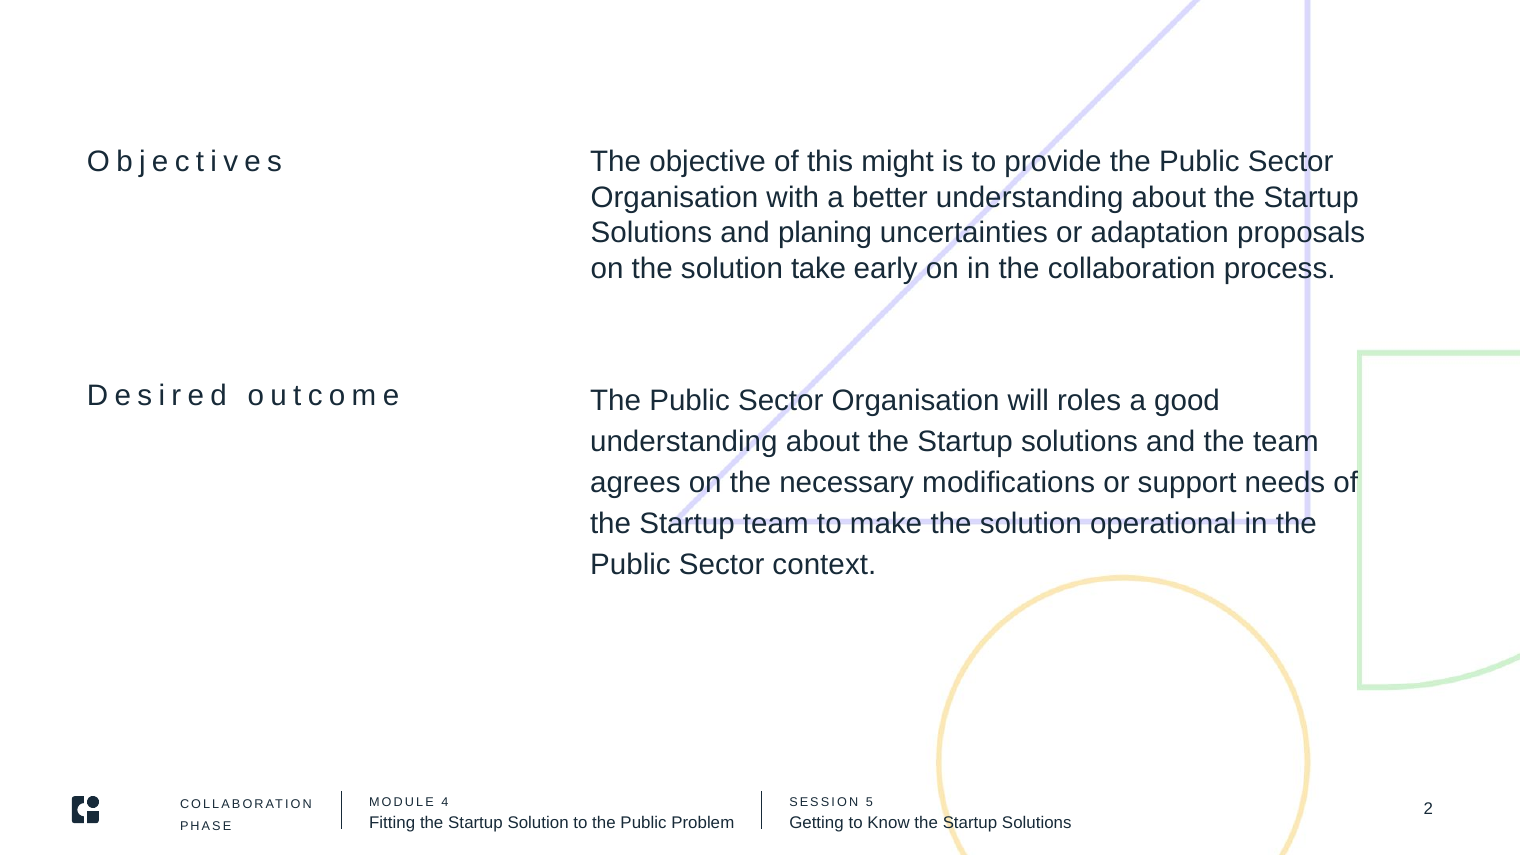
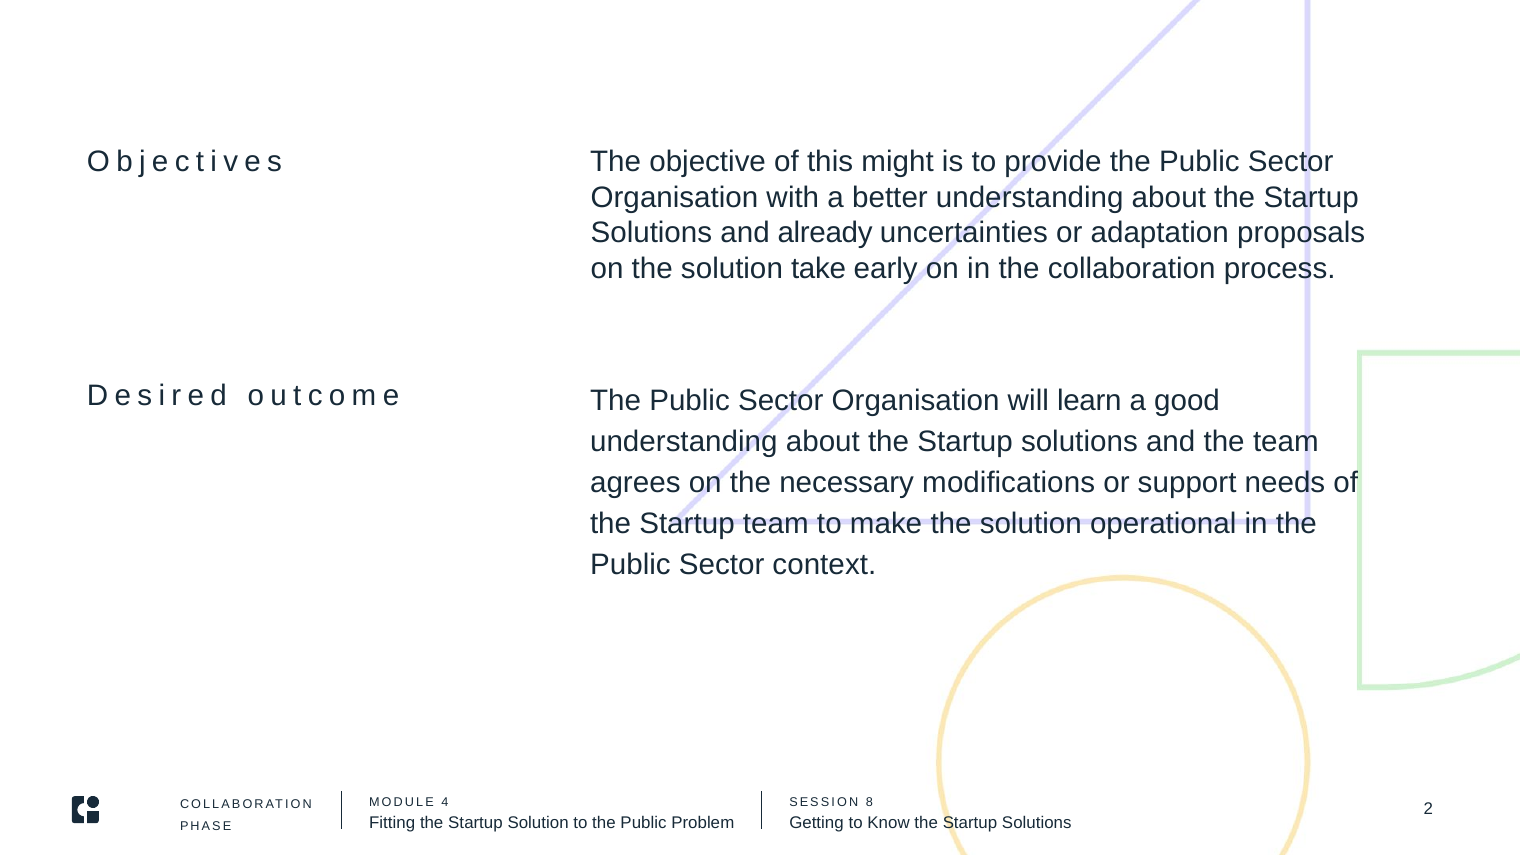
planing: planing -> already
roles: roles -> learn
5: 5 -> 8
